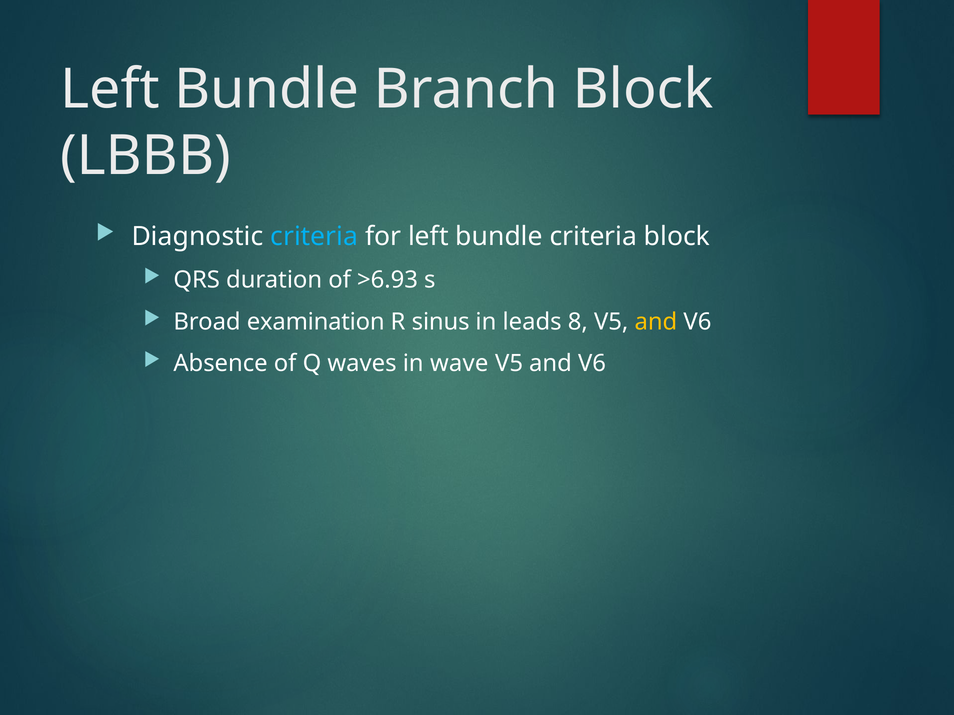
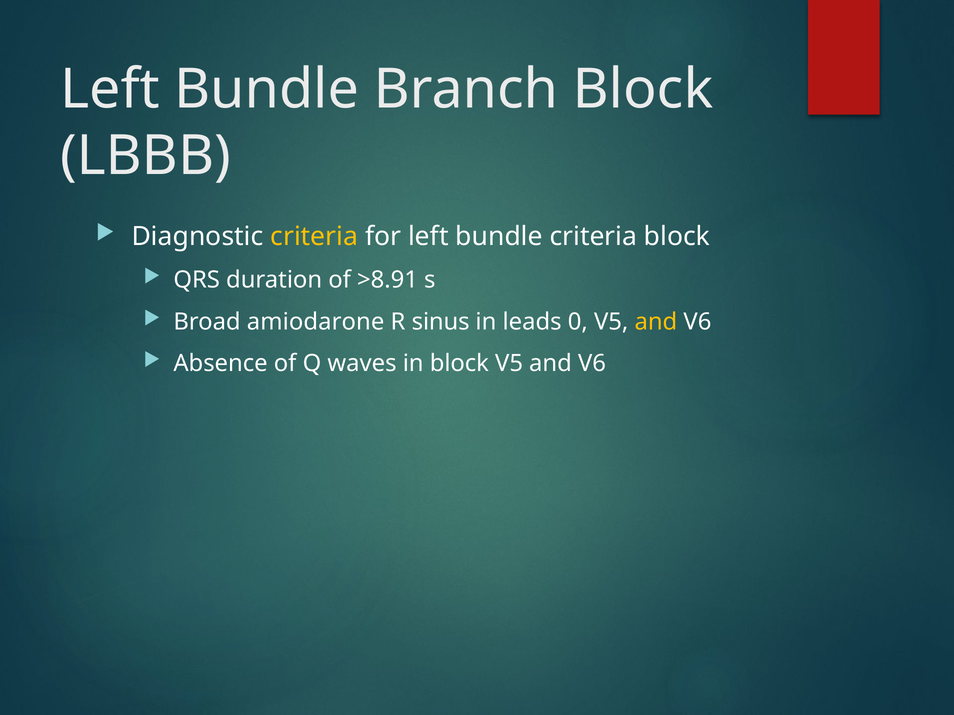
criteria at (314, 237) colour: light blue -> yellow
>6.93: >6.93 -> >8.91
examination: examination -> amiodarone
8: 8 -> 0
in wave: wave -> block
